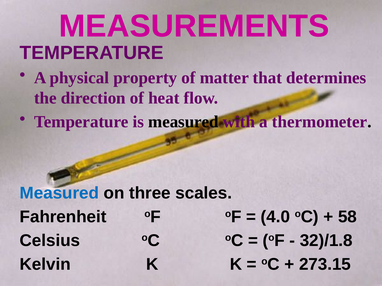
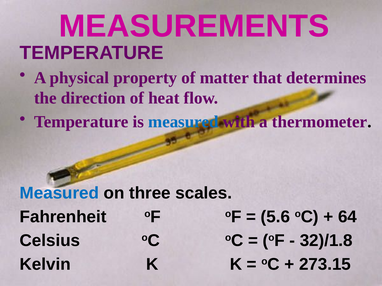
measured at (183, 122) colour: black -> blue
4.0: 4.0 -> 5.6
58: 58 -> 64
